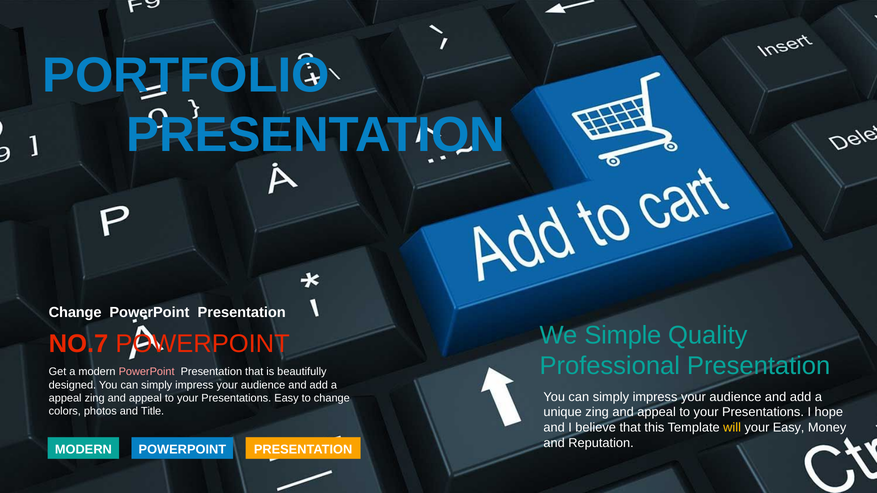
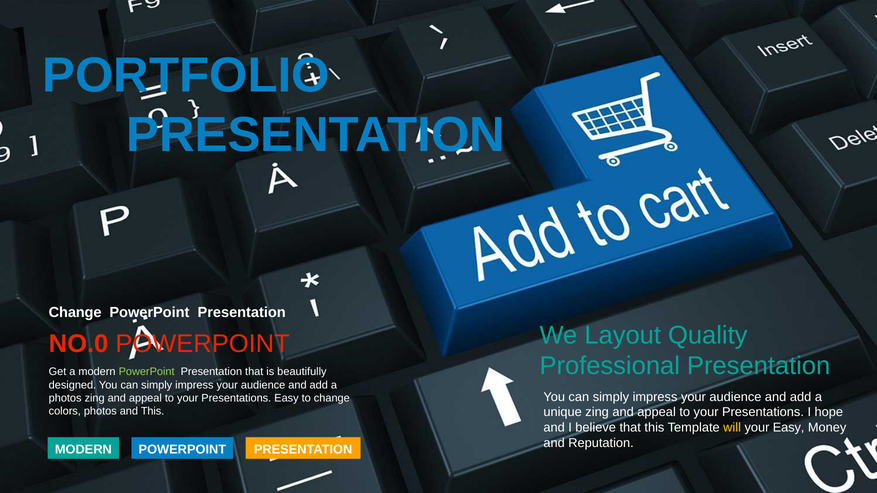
Simple: Simple -> Layout
NO.7: NO.7 -> NO.0
PowerPoint at (147, 372) colour: pink -> light green
appeal at (65, 398): appeal -> photos
and Title: Title -> This
